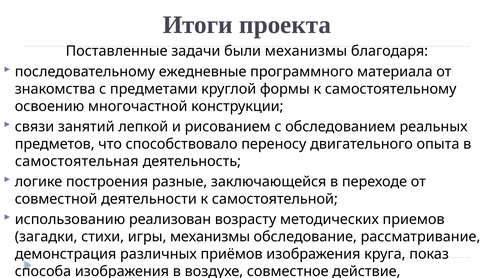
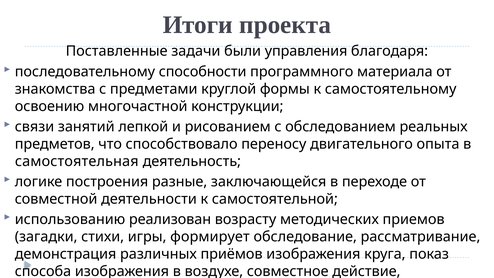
были механизмы: механизмы -> управления
ежедневные: ежедневные -> способности
игры механизмы: механизмы -> формирует
